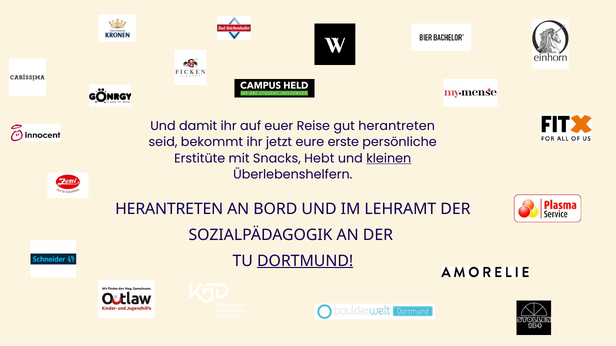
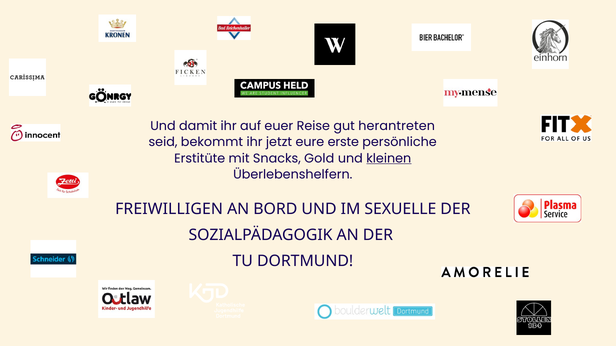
Hebt: Hebt -> Gold
HERANTRETEN at (169, 209): HERANTRETEN -> FREIWILLIGEN
LEHRAMT: LEHRAMT -> SEXUELLE
DORTMUND underline: present -> none
